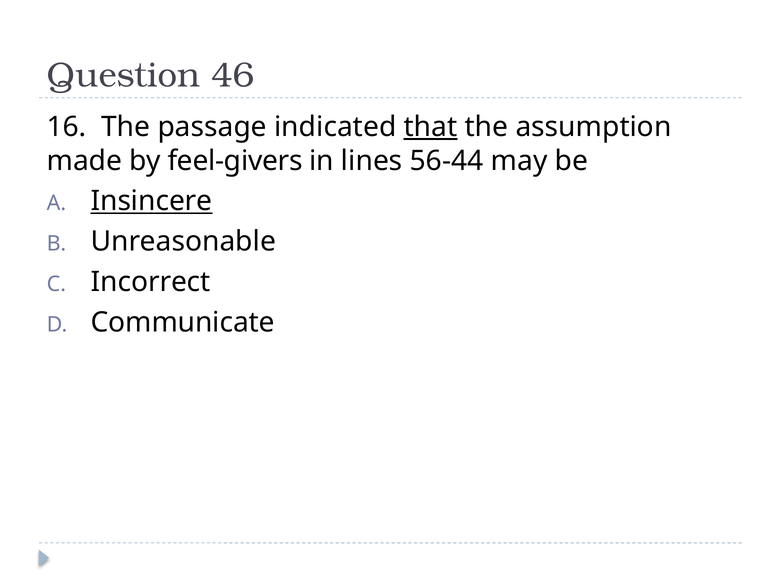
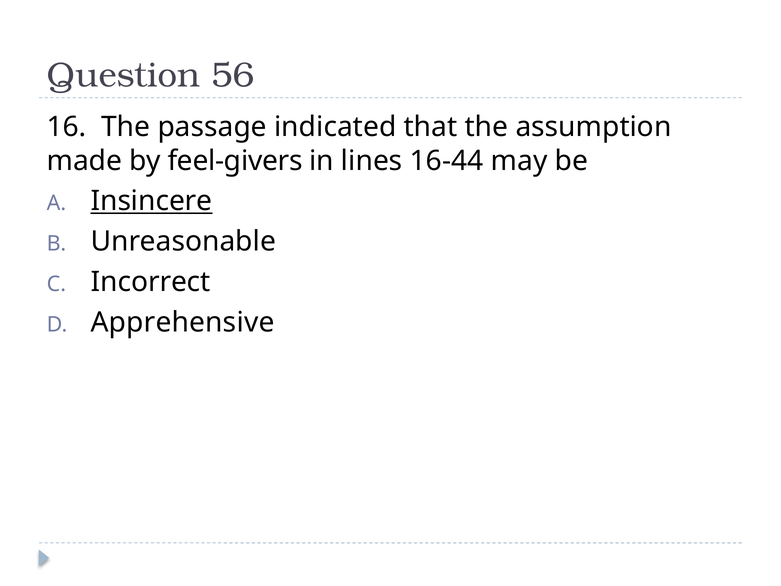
46: 46 -> 56
that underline: present -> none
56-44: 56-44 -> 16-44
Communicate: Communicate -> Apprehensive
